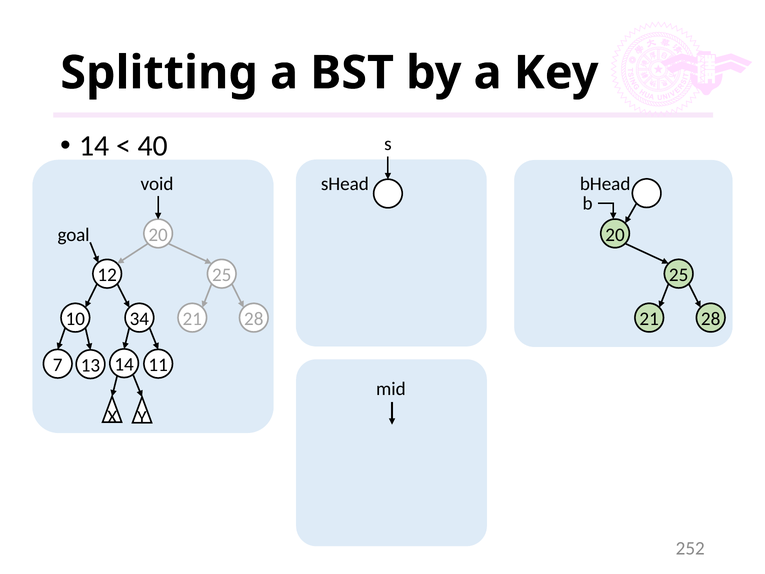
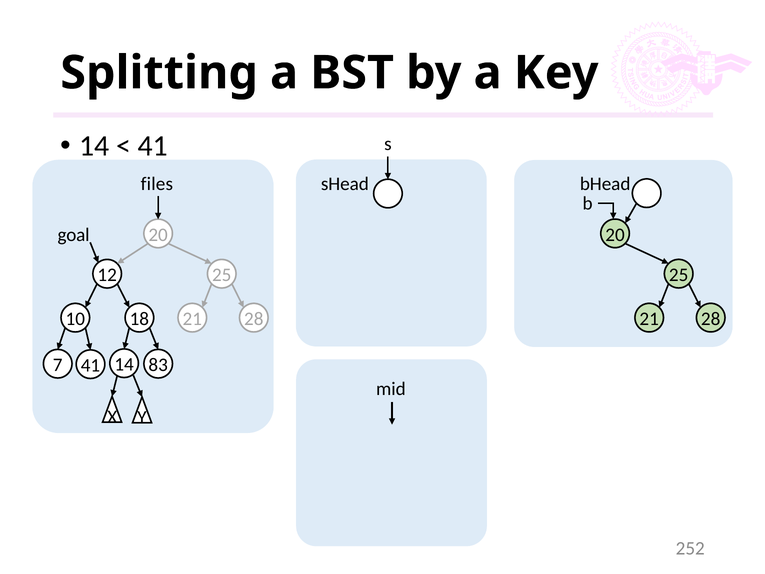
40 at (153, 146): 40 -> 41
void: void -> files
34: 34 -> 18
7 13: 13 -> 41
11: 11 -> 83
